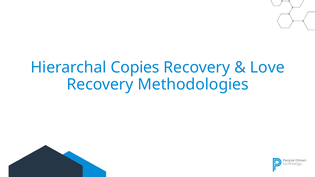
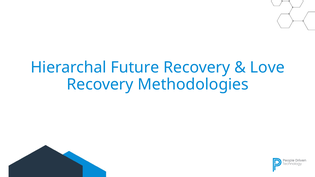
Copies: Copies -> Future
